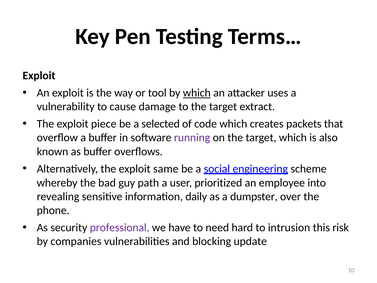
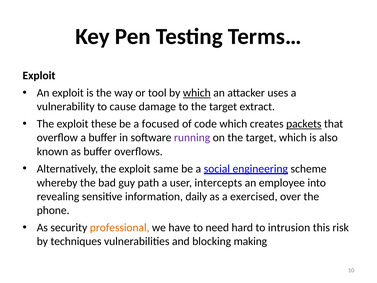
piece: piece -> these
selected: selected -> focused
packets underline: none -> present
prioritized: prioritized -> intercepts
dumpster: dumpster -> exercised
professional colour: purple -> orange
companies: companies -> techniques
update: update -> making
